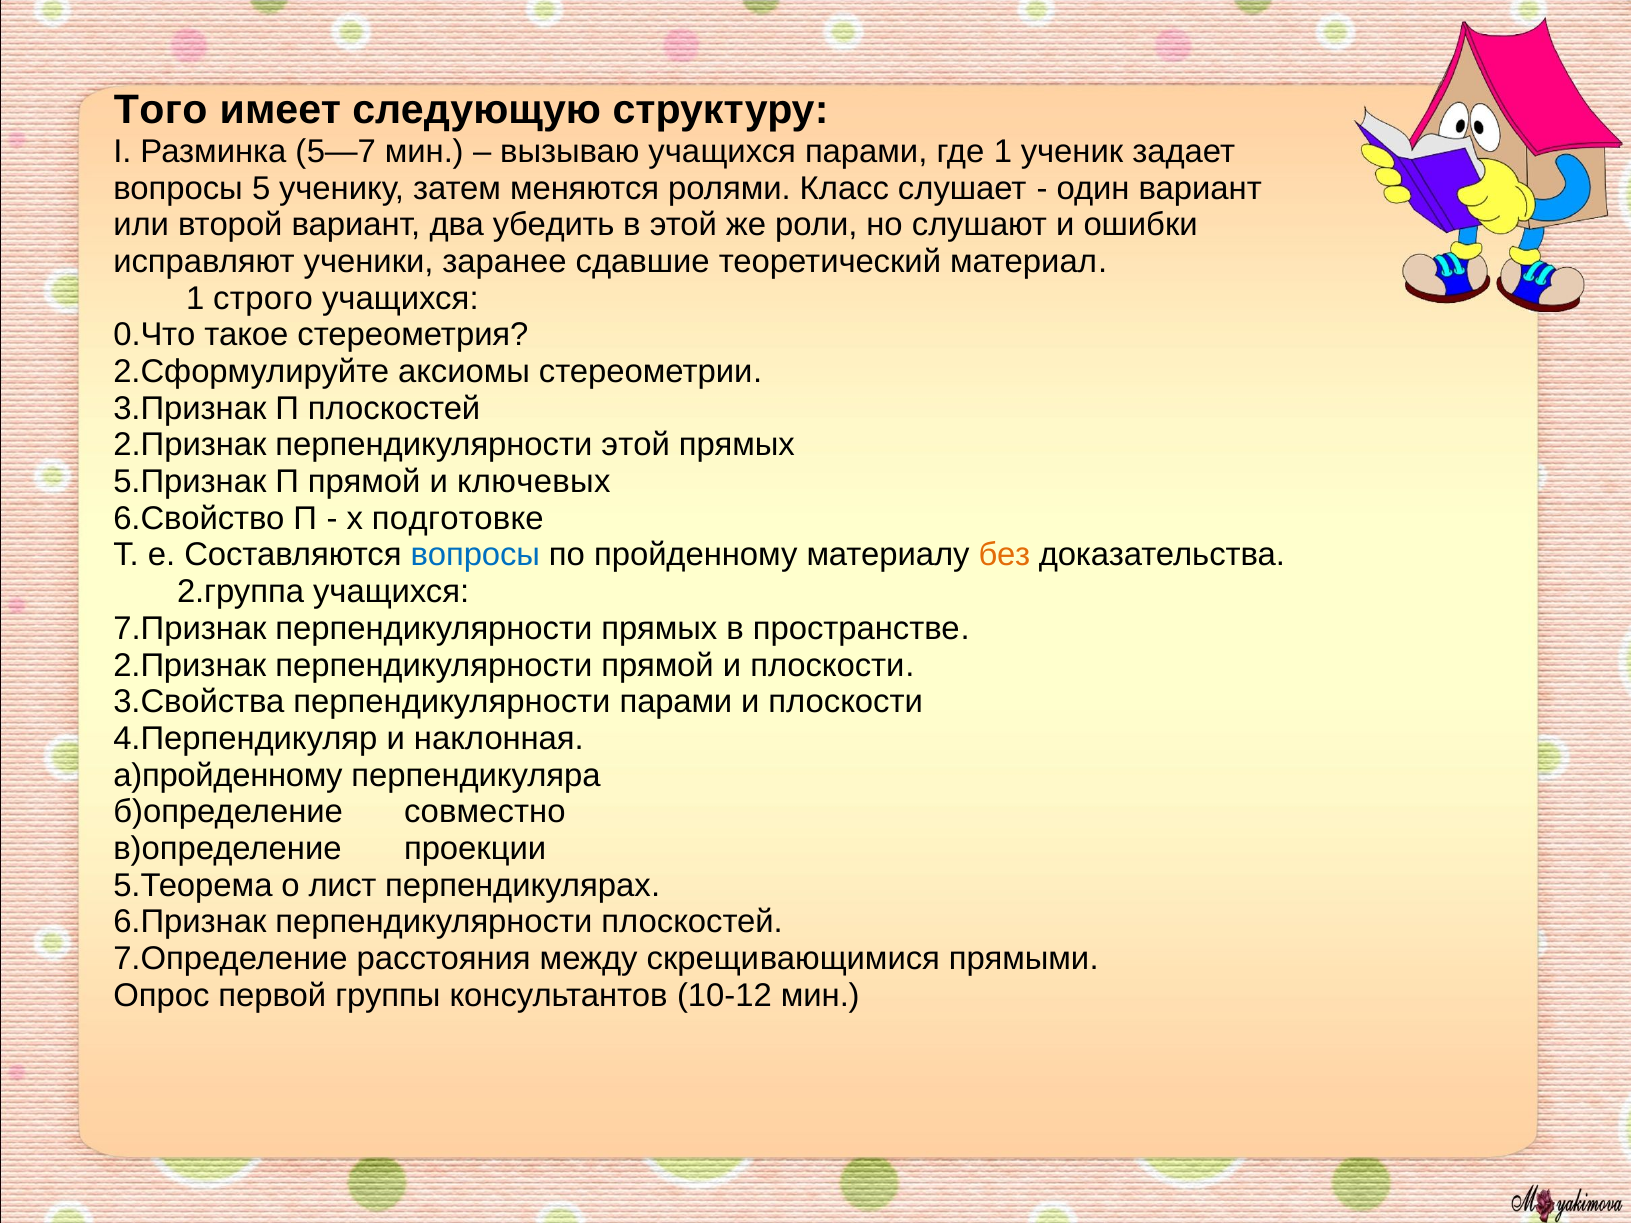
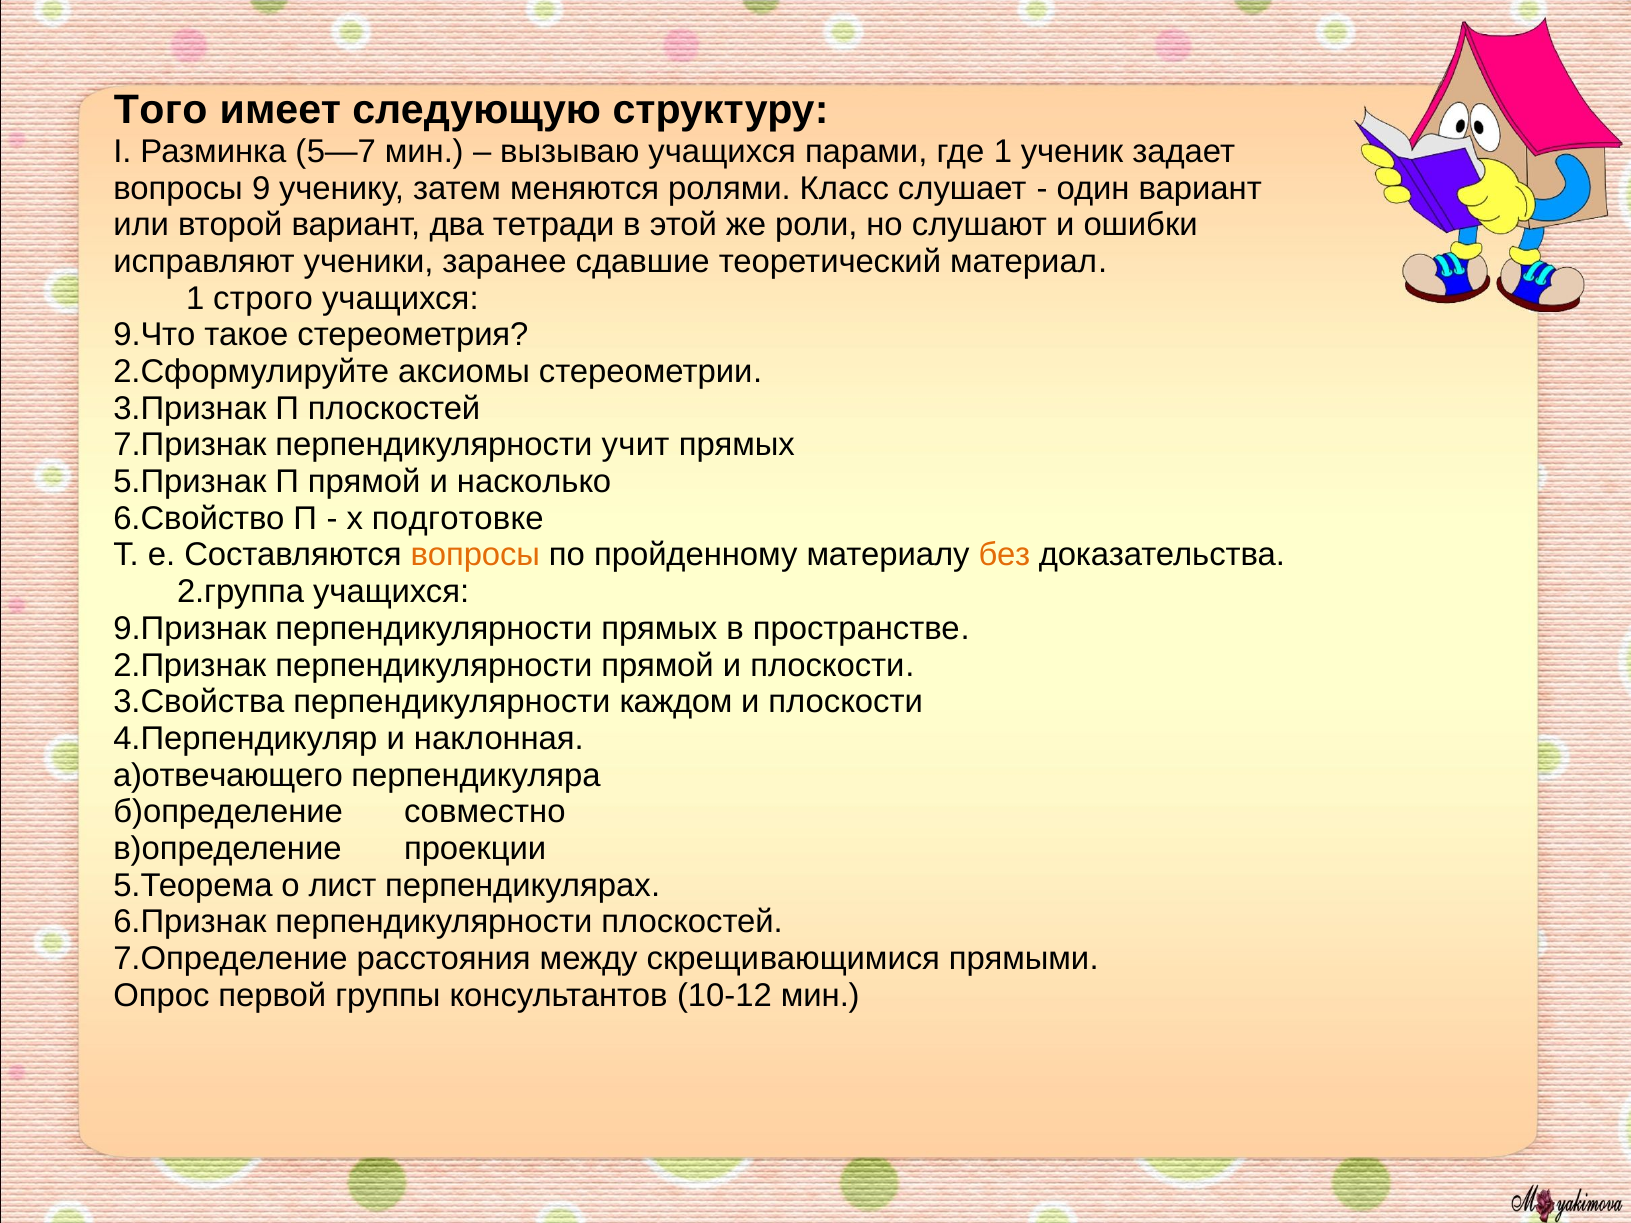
5: 5 -> 9
убедить: убедить -> тетради
0.Что: 0.Что -> 9.Что
2.Признак at (190, 445): 2.Признак -> 7.Признак
перпендикулярности этой: этой -> учит
ключевых: ключевых -> насколько
вопросы at (475, 555) colour: blue -> orange
7.Признак: 7.Признак -> 9.Признак
перпендикулярности парами: парами -> каждом
а)пройденному: а)пройденному -> а)отвечающего
